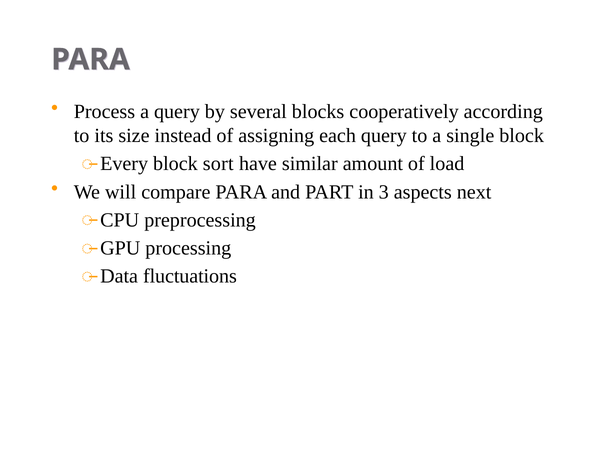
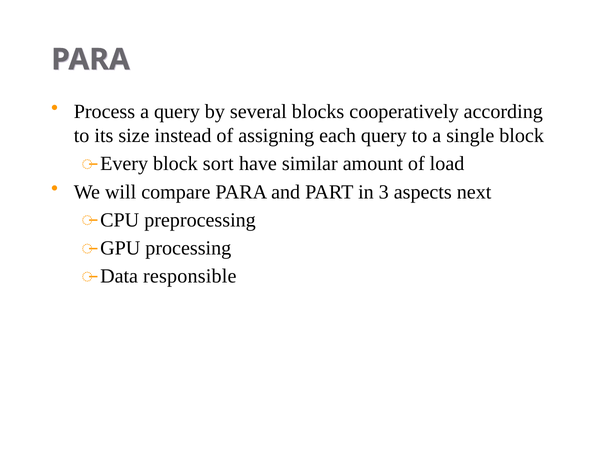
fluctuations: fluctuations -> responsible
